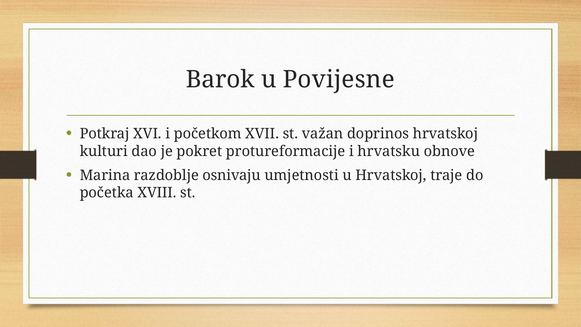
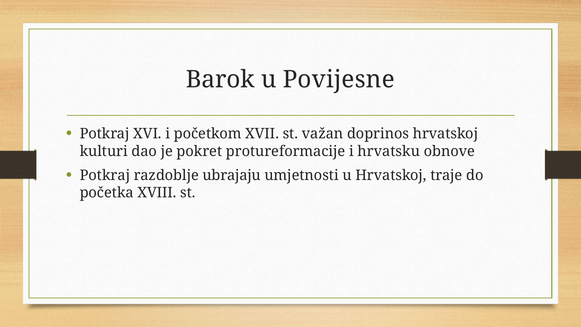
Marina at (105, 175): Marina -> Potkraj
osnivaju: osnivaju -> ubrajaju
